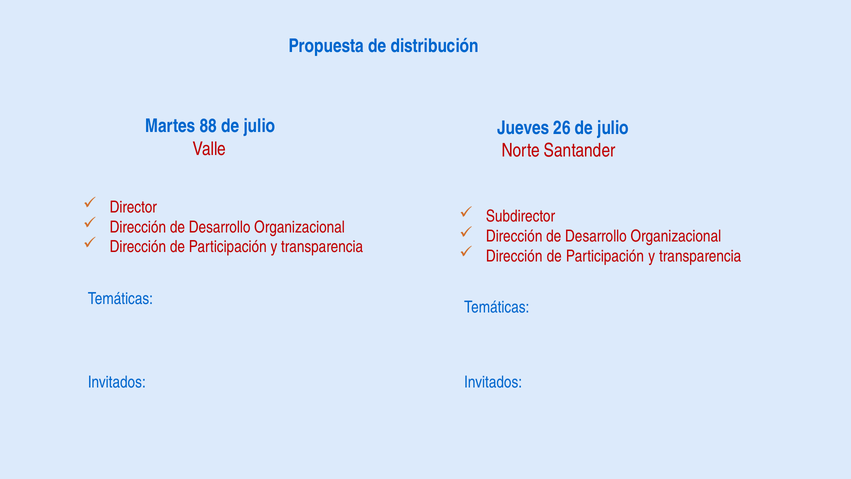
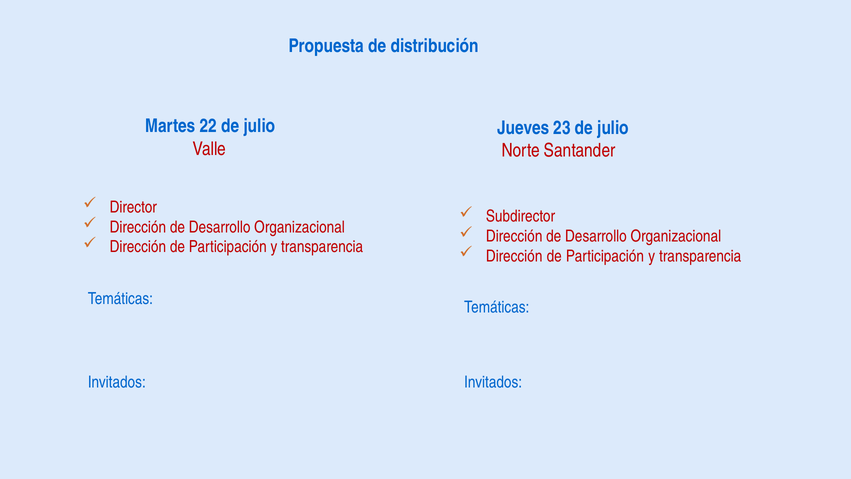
88: 88 -> 22
26: 26 -> 23
